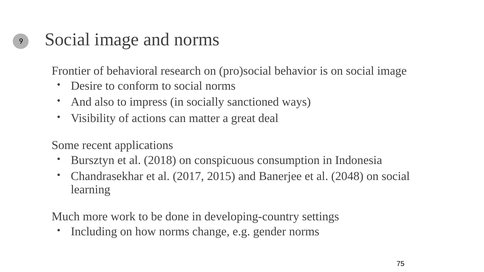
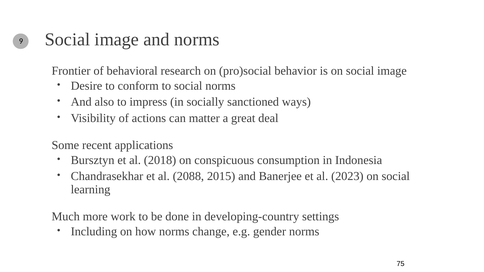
2017: 2017 -> 2088
2048: 2048 -> 2023
